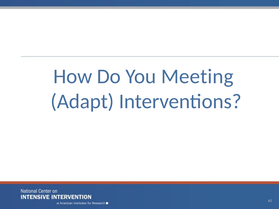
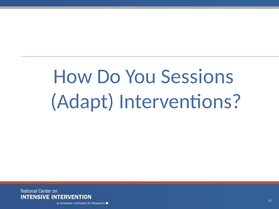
Meeting: Meeting -> Sessions
